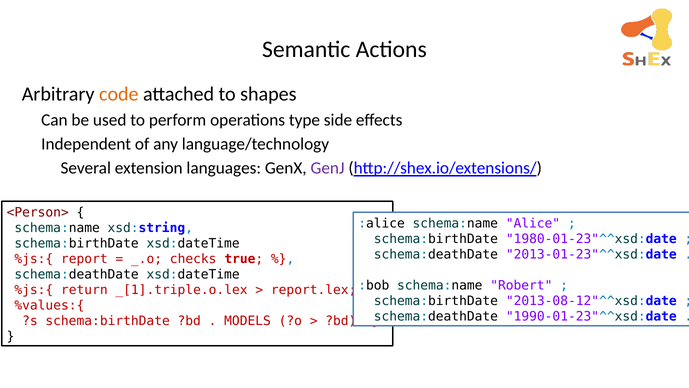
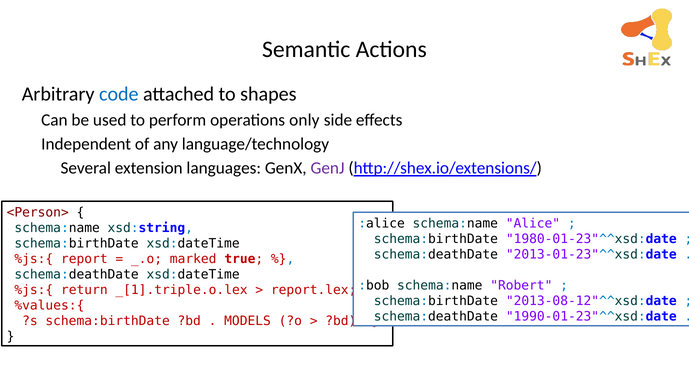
code colour: orange -> blue
type: type -> only
checks: checks -> marked
